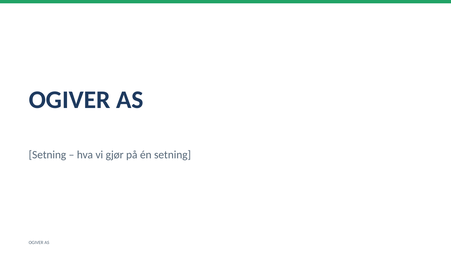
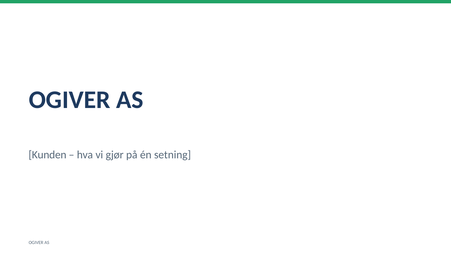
Setning at (47, 155): Setning -> Kunden
